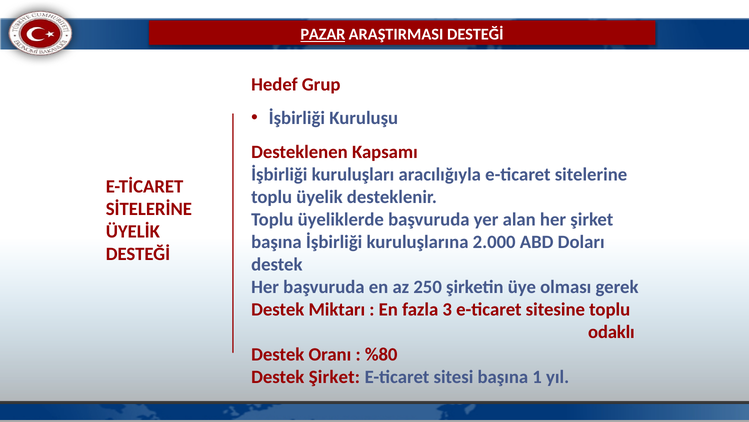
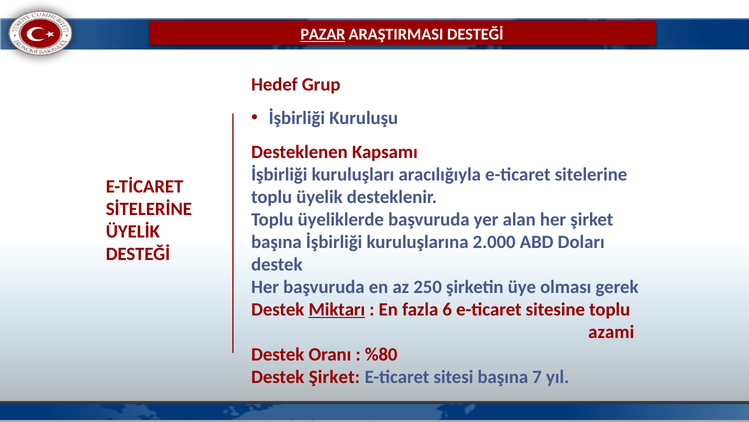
Miktarı underline: none -> present
3: 3 -> 6
odaklı: odaklı -> azami
1: 1 -> 7
